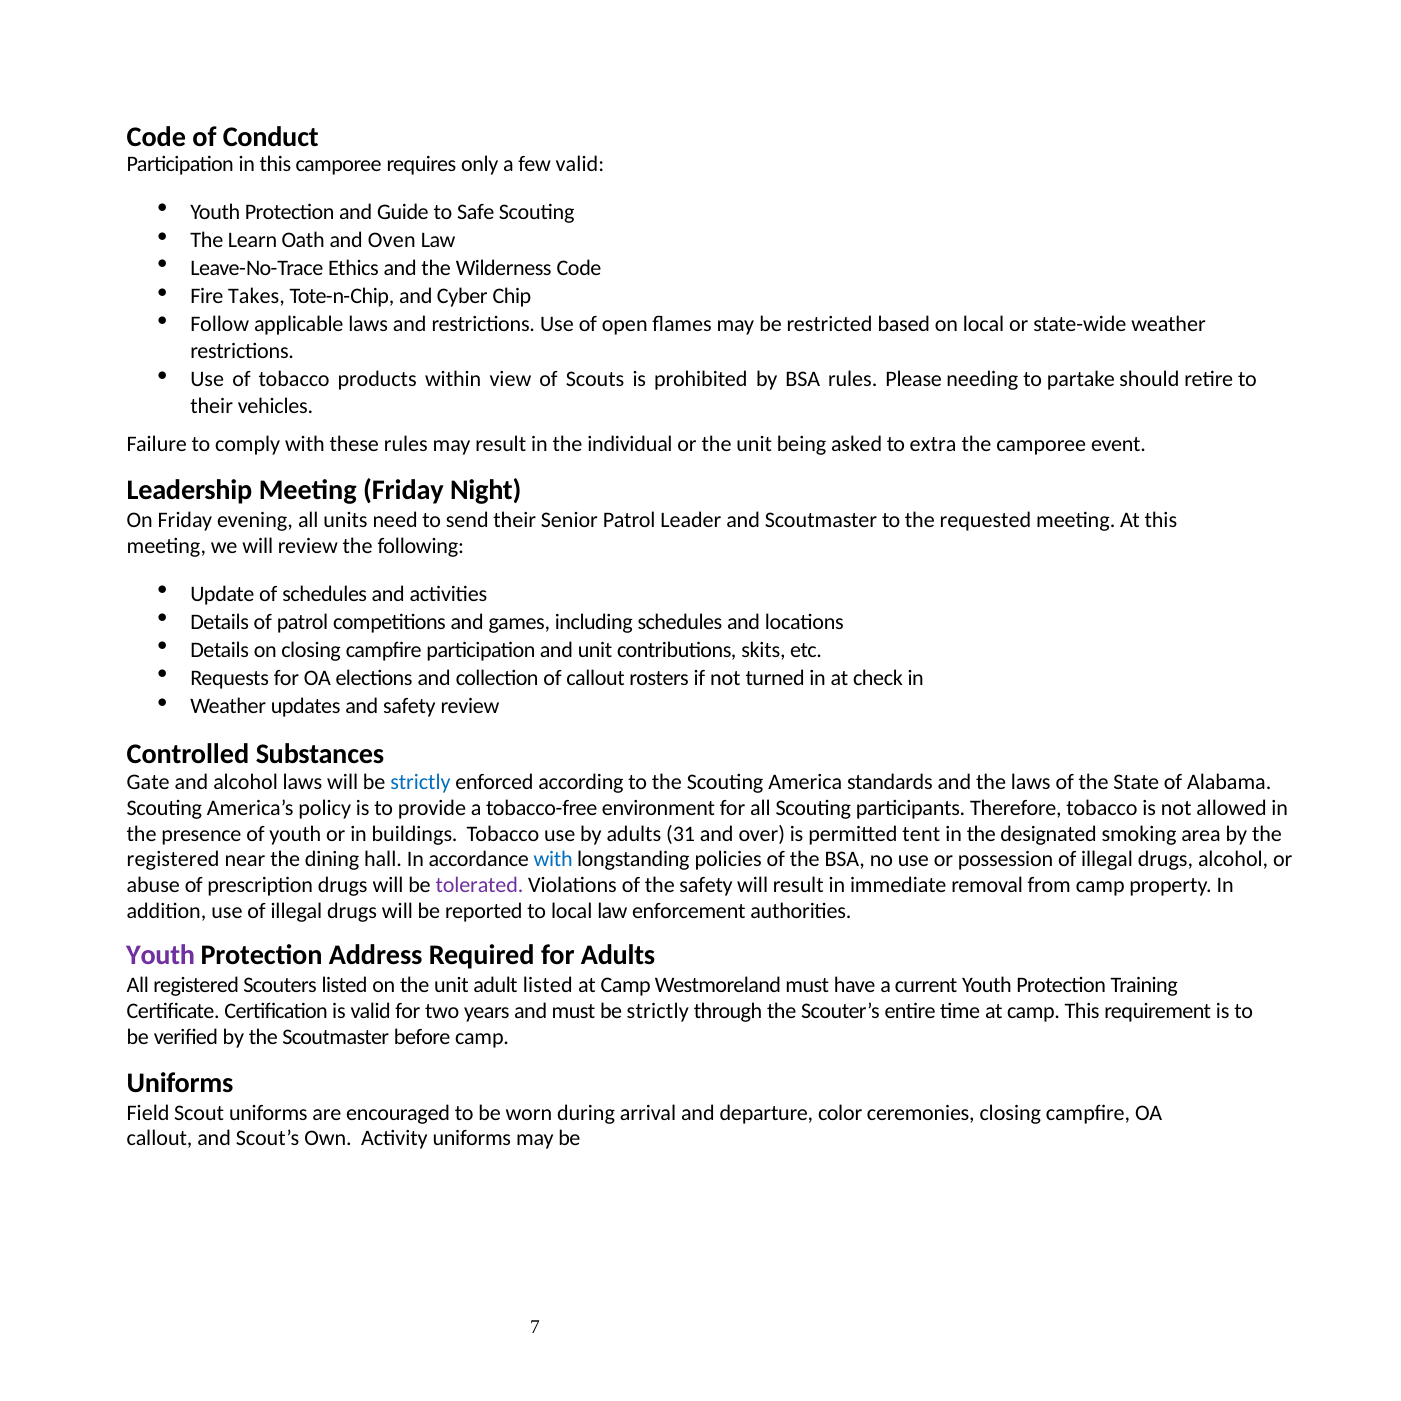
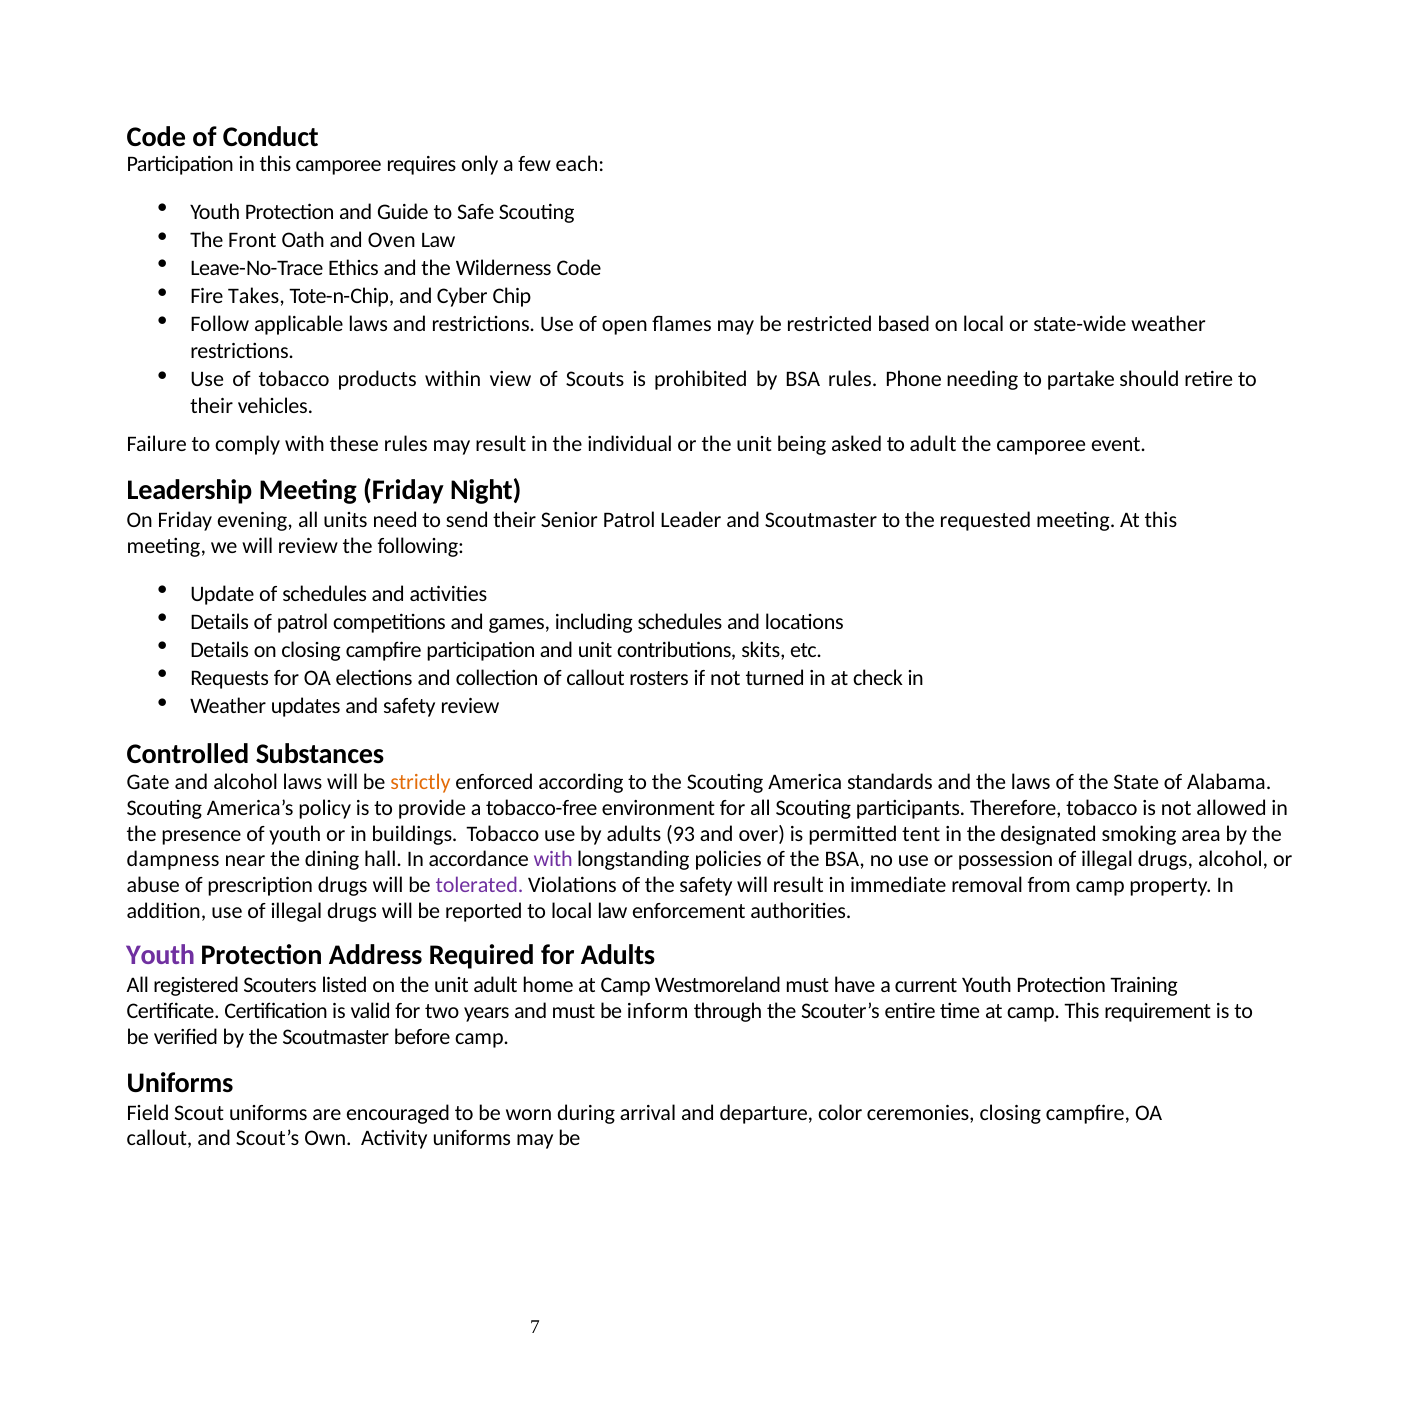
few valid: valid -> each
Learn: Learn -> Front
Please: Please -> Phone
to extra: extra -> adult
strictly at (420, 782) colour: blue -> orange
31: 31 -> 93
registered at (173, 859): registered -> dampness
with at (553, 859) colour: blue -> purple
adult listed: listed -> home
must be strictly: strictly -> inform
